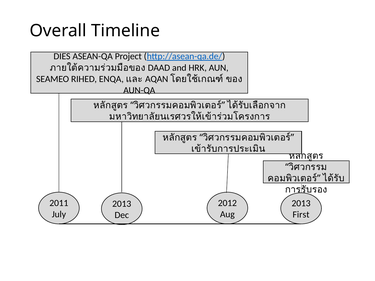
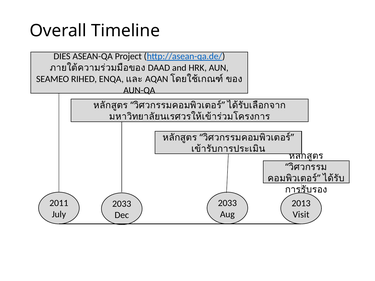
2012 at (227, 203): 2012 -> 2033
2013 at (122, 204): 2013 -> 2033
First: First -> Visit
